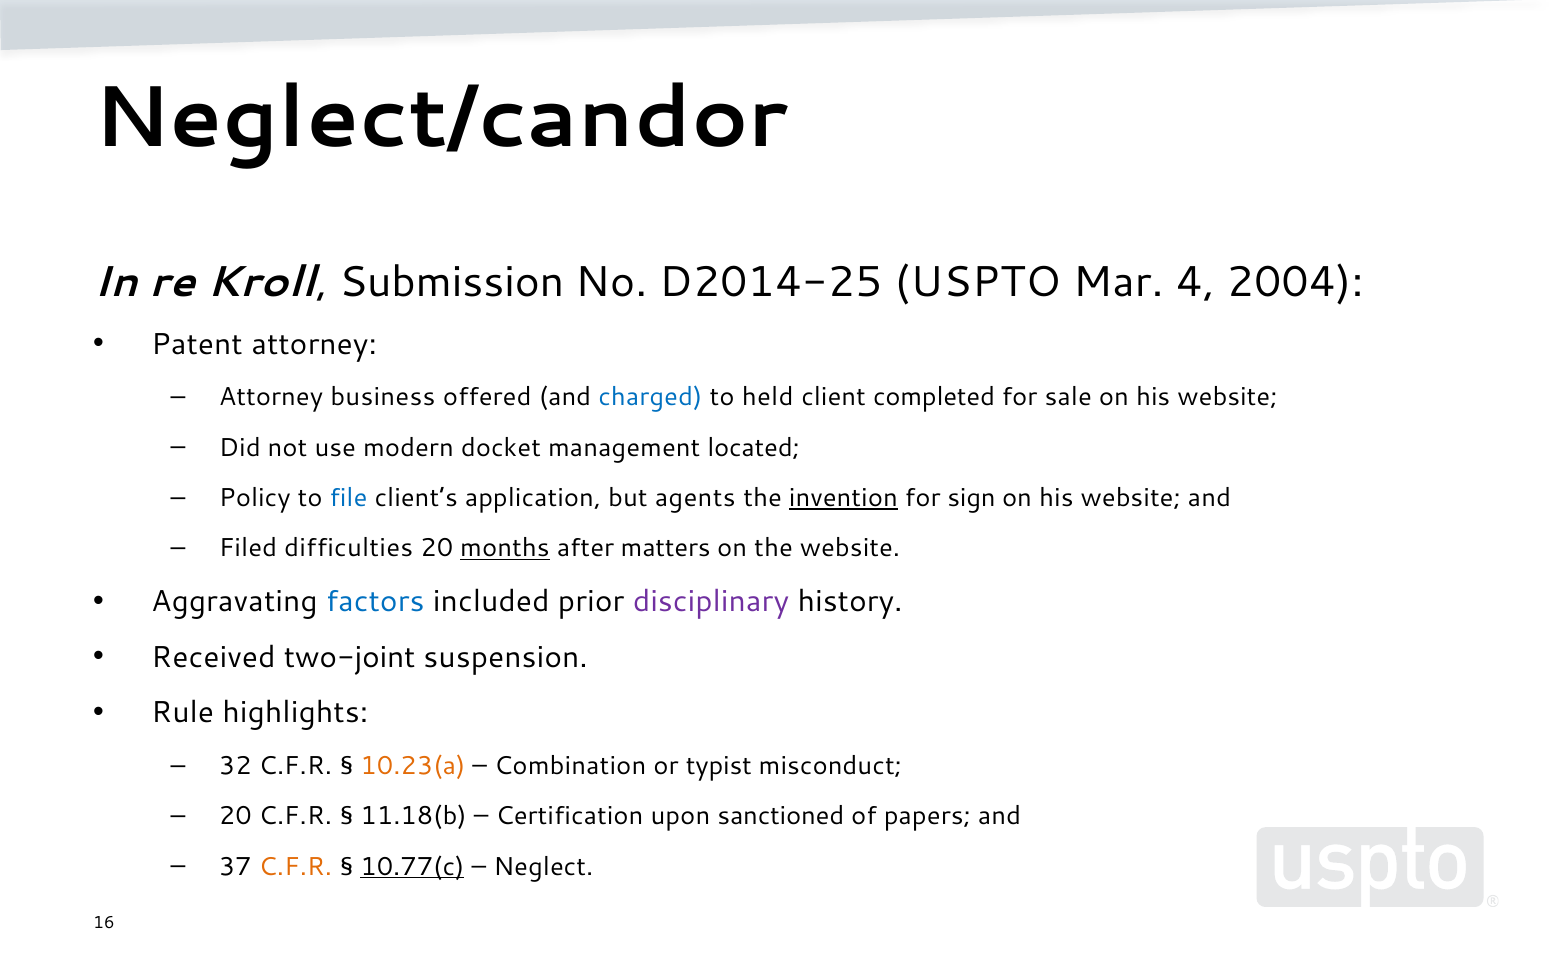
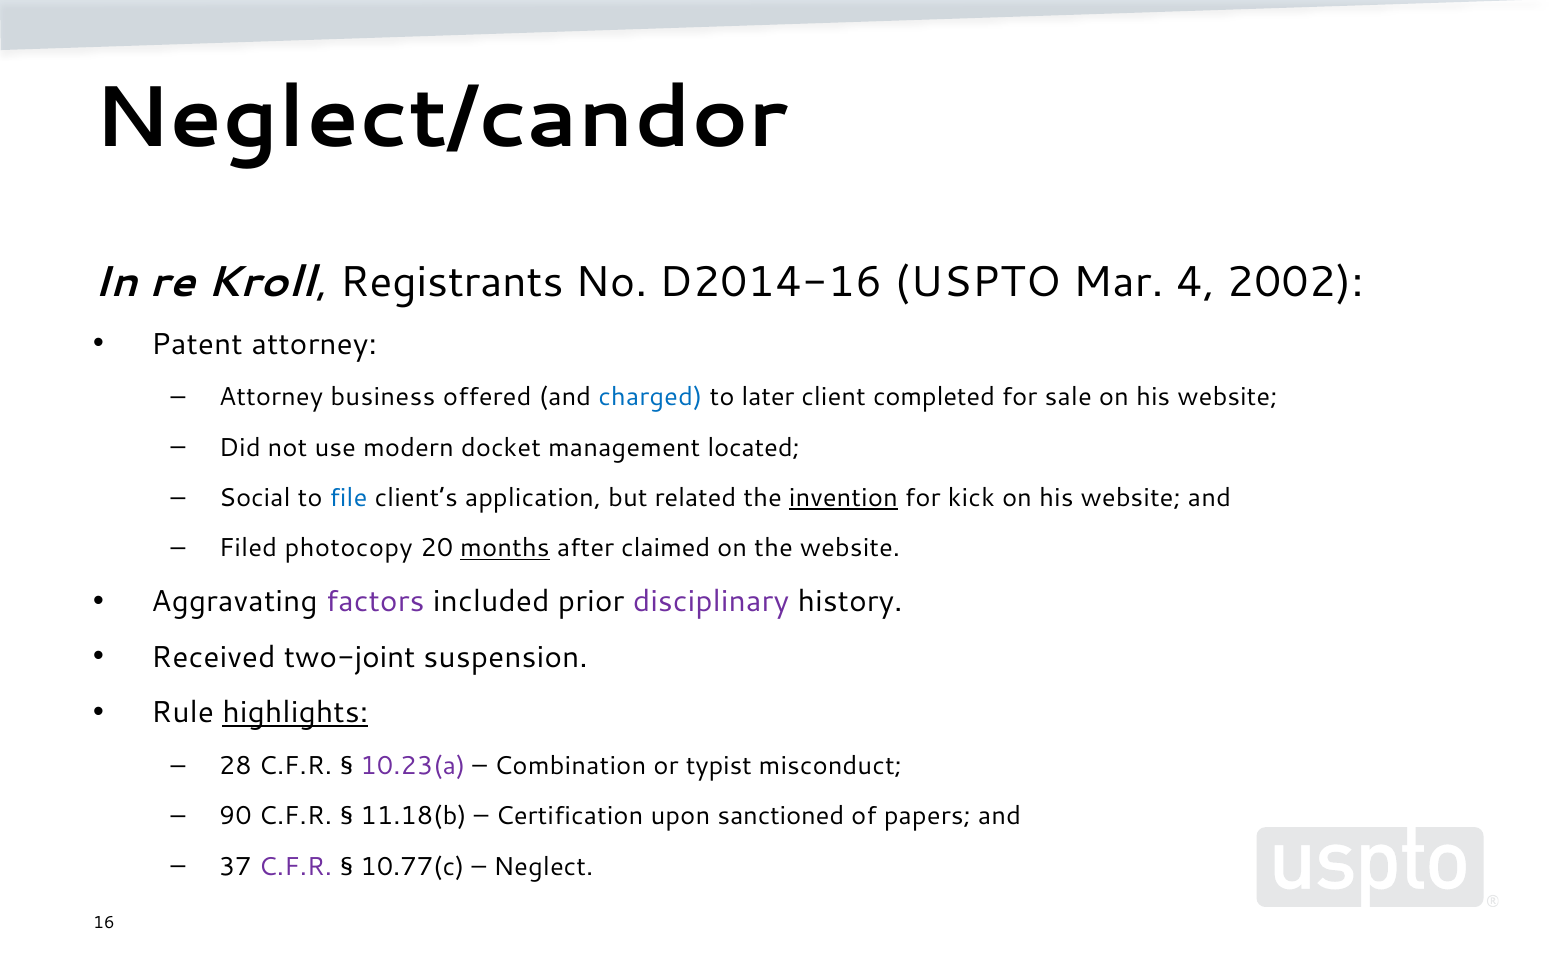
Submission: Submission -> Registrants
D2014-25: D2014-25 -> D2014-16
2004: 2004 -> 2002
held: held -> later
Policy: Policy -> Social
agents: agents -> related
sign: sign -> kick
difficulties: difficulties -> photocopy
matters: matters -> claimed
factors colour: blue -> purple
highlights underline: none -> present
32: 32 -> 28
10.23(a colour: orange -> purple
20 at (235, 816): 20 -> 90
C.F.R at (295, 866) colour: orange -> purple
10.77(c underline: present -> none
